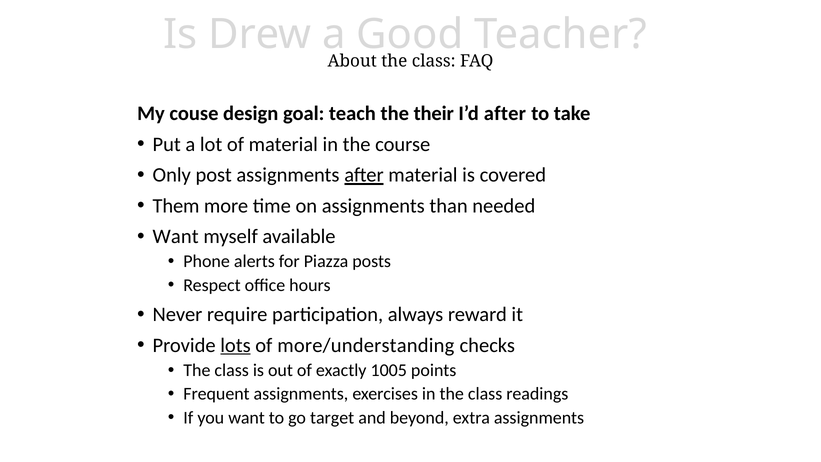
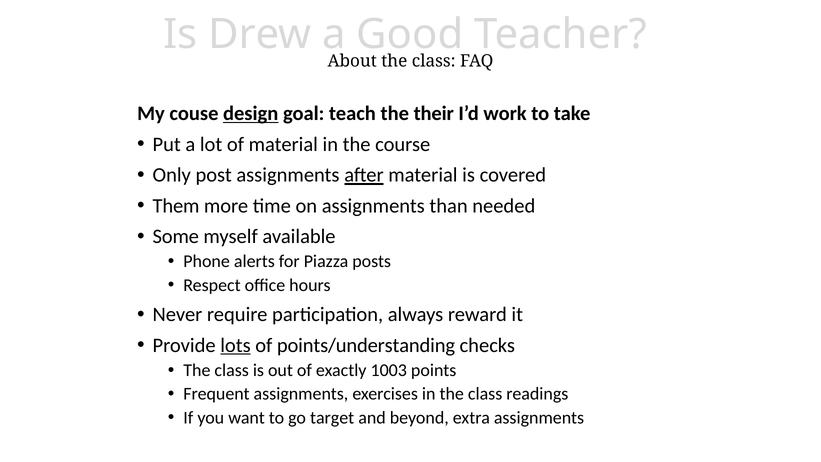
design underline: none -> present
I’d after: after -> work
Want at (176, 236): Want -> Some
more/understanding: more/understanding -> points/understanding
1005: 1005 -> 1003
